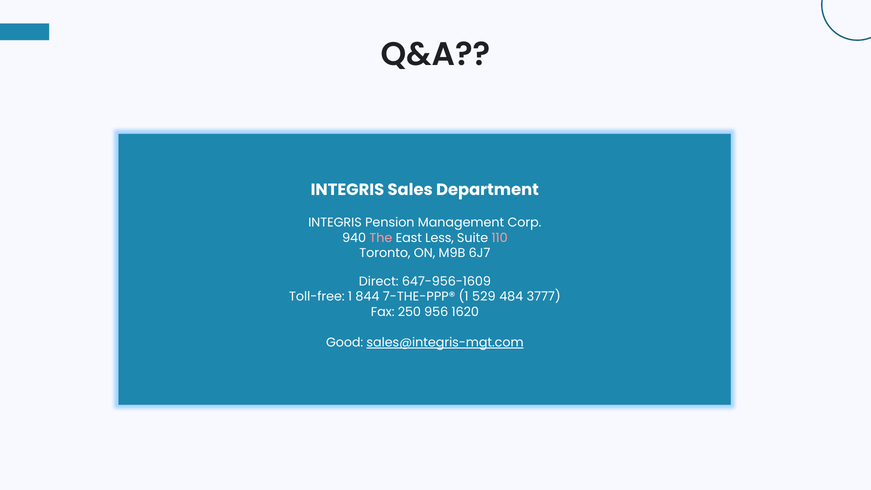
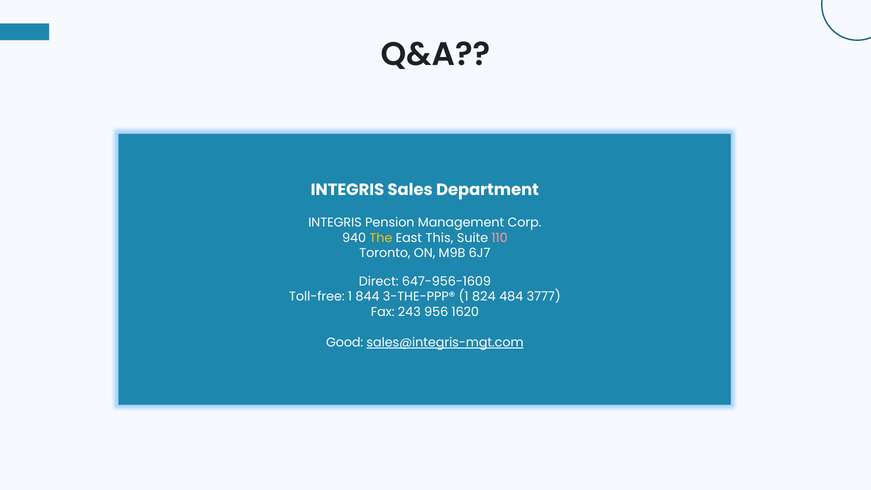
The colour: pink -> yellow
Less: Less -> This
7-THE-PPP®: 7-THE-PPP® -> 3-THE-PPP®
529: 529 -> 824
250: 250 -> 243
